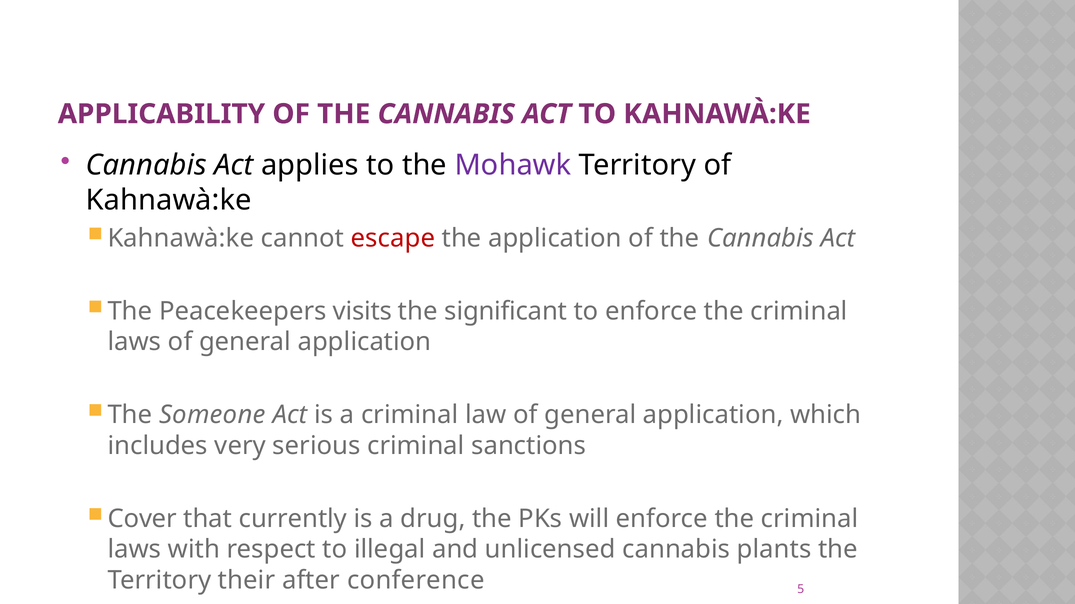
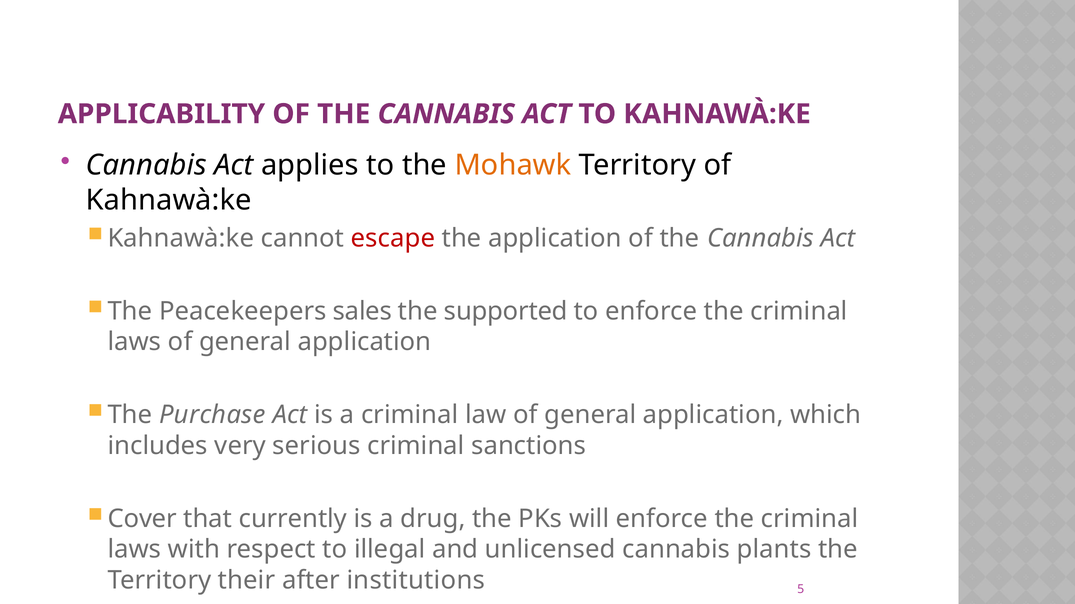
Mohawk colour: purple -> orange
visits: visits -> sales
significant: significant -> supported
Someone: Someone -> Purchase
conference: conference -> institutions
